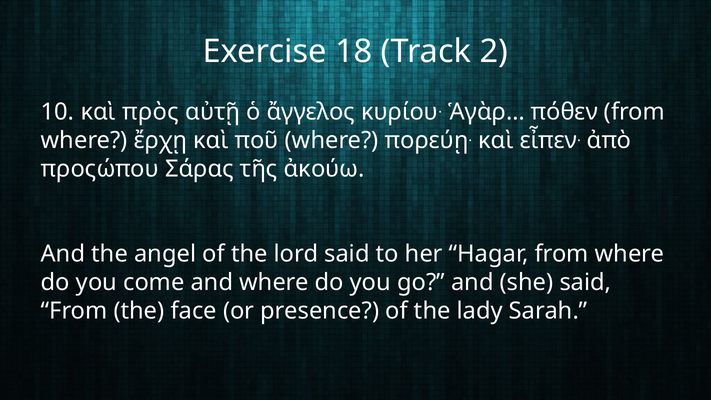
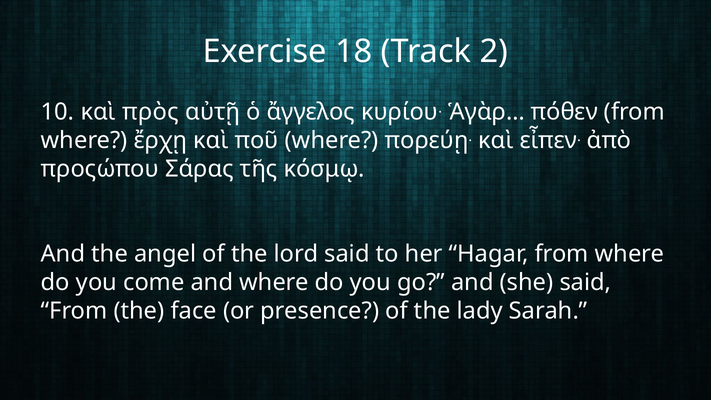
ἀκούω: ἀκούω -> κόσμῳ
